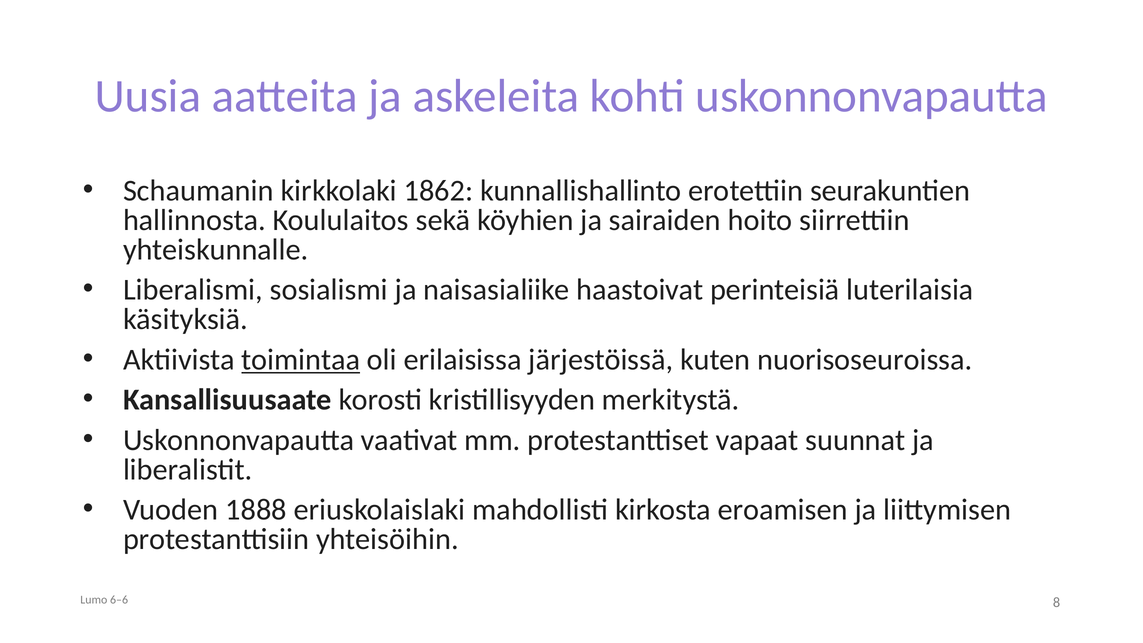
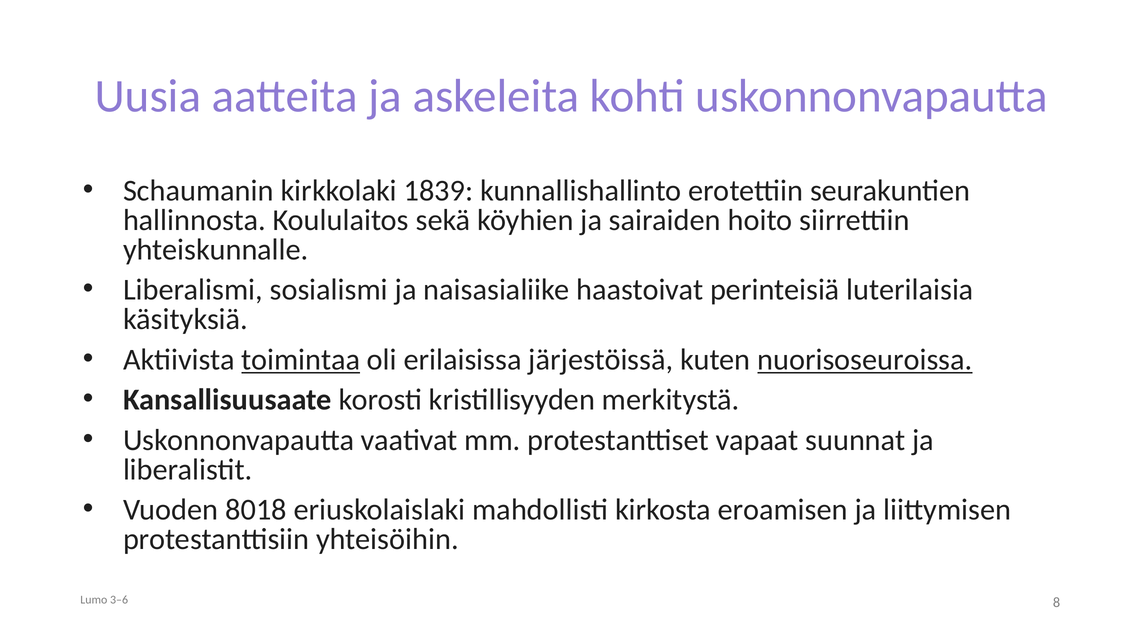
1862: 1862 -> 1839
nuorisoseuroissa underline: none -> present
1888: 1888 -> 8018
6–6: 6–6 -> 3–6
